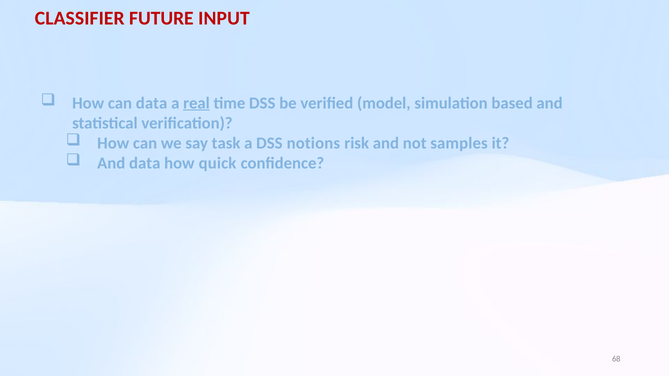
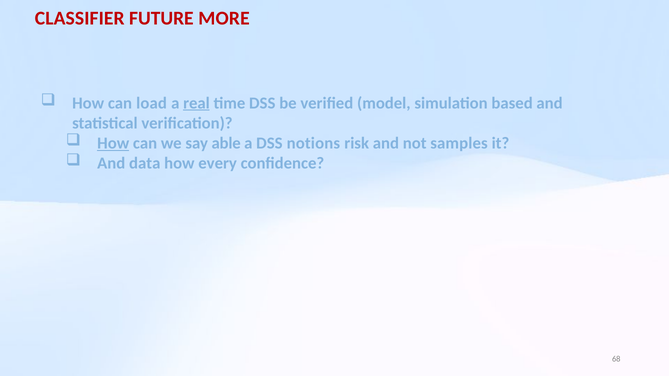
INPUT: INPUT -> MORE
can data: data -> load
How at (113, 143) underline: none -> present
task: task -> able
quick: quick -> every
